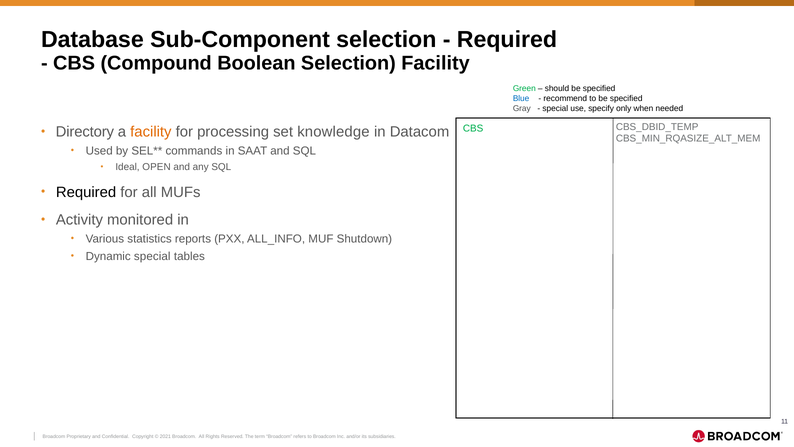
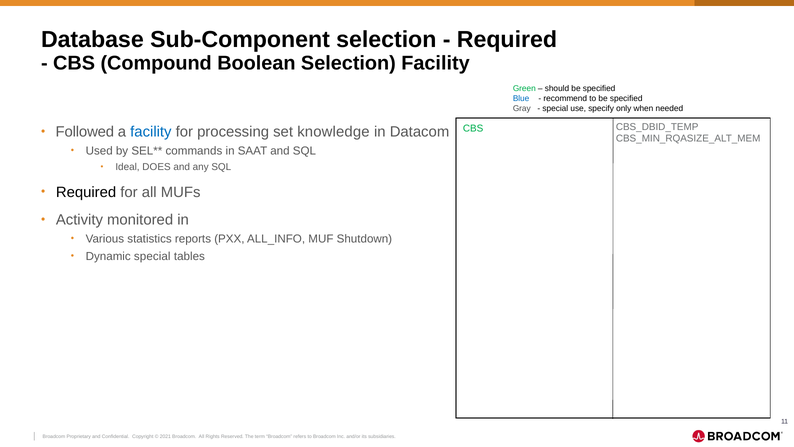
Directory: Directory -> Followed
facility at (151, 132) colour: orange -> blue
OPEN: OPEN -> DOES
